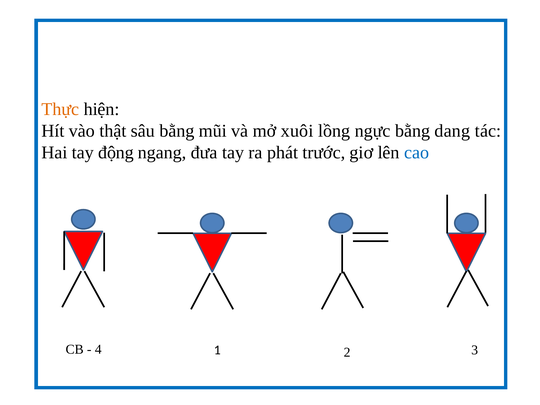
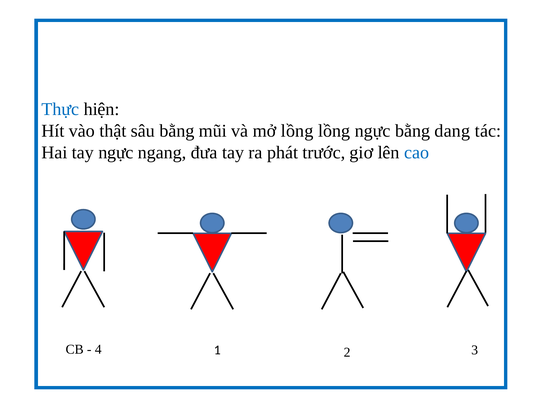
Thực colour: orange -> blue
mở xuôi: xuôi -> lồng
tay động: động -> ngực
